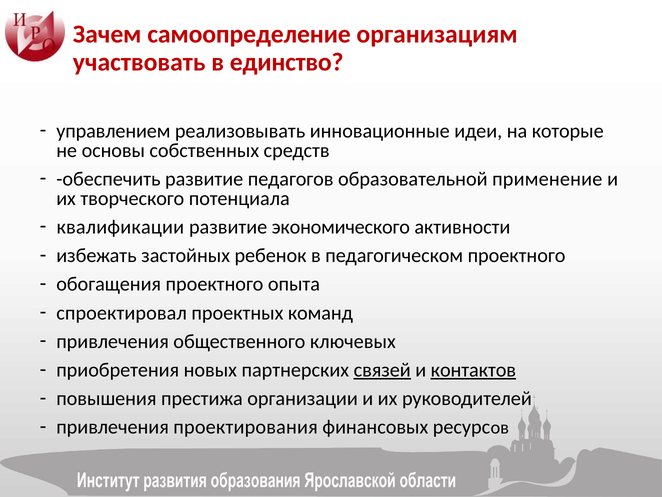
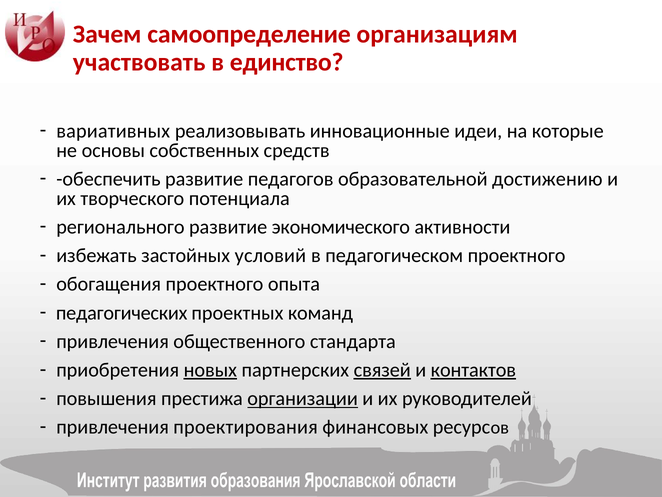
управлением: управлением -> вариативных
применение: применение -> достижению
квалификации: квалификации -> регионального
ребенок: ребенок -> условий
спроектировал: спроектировал -> педагогических
ключевых: ключевых -> стандарта
новых underline: none -> present
организации underline: none -> present
